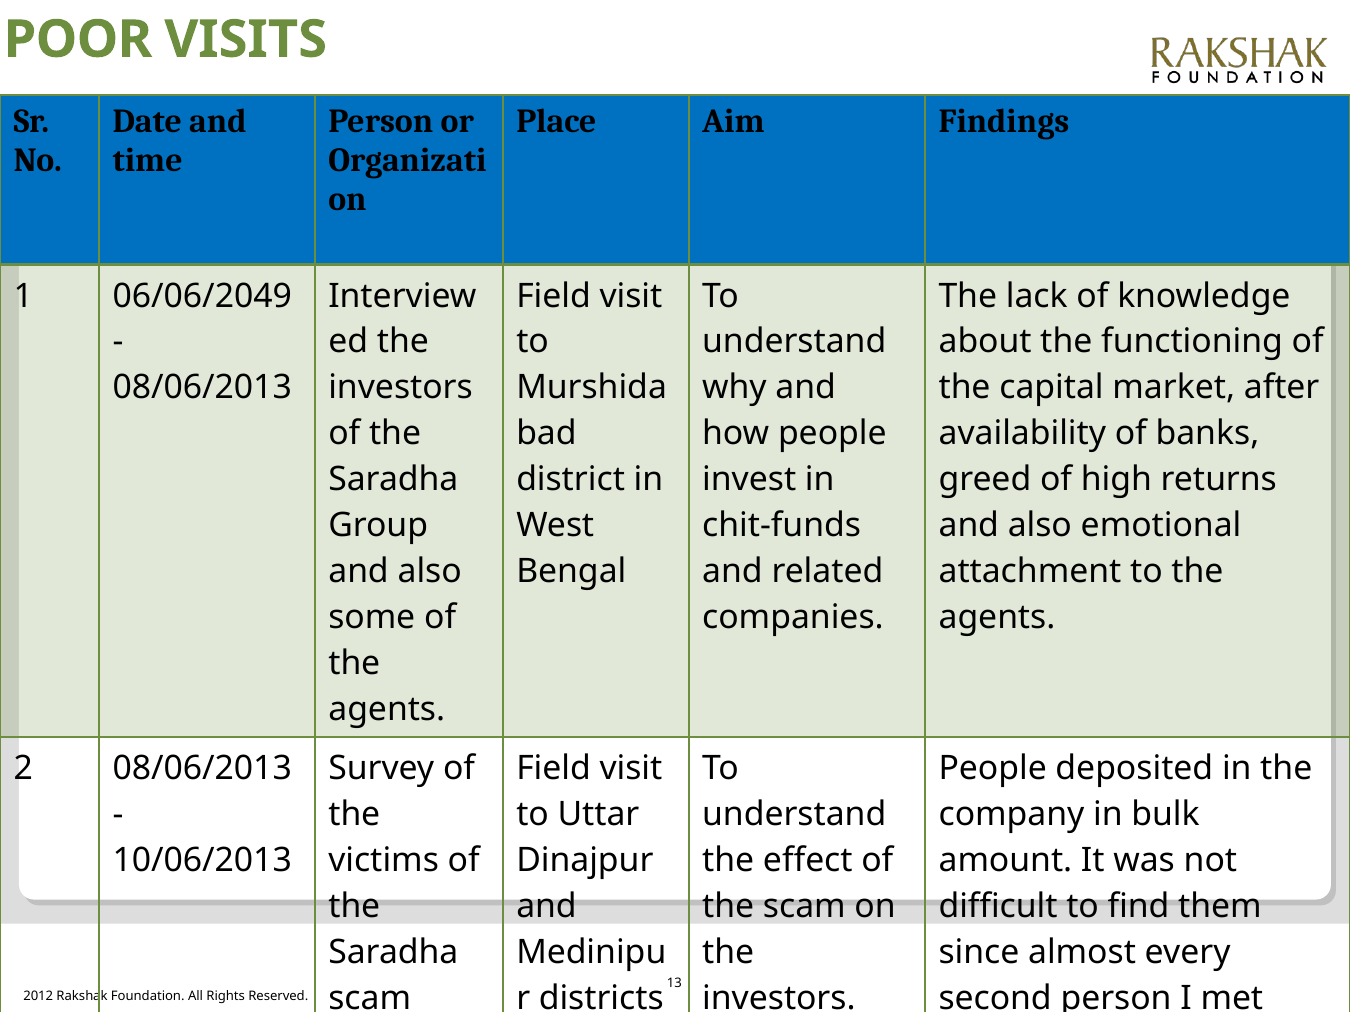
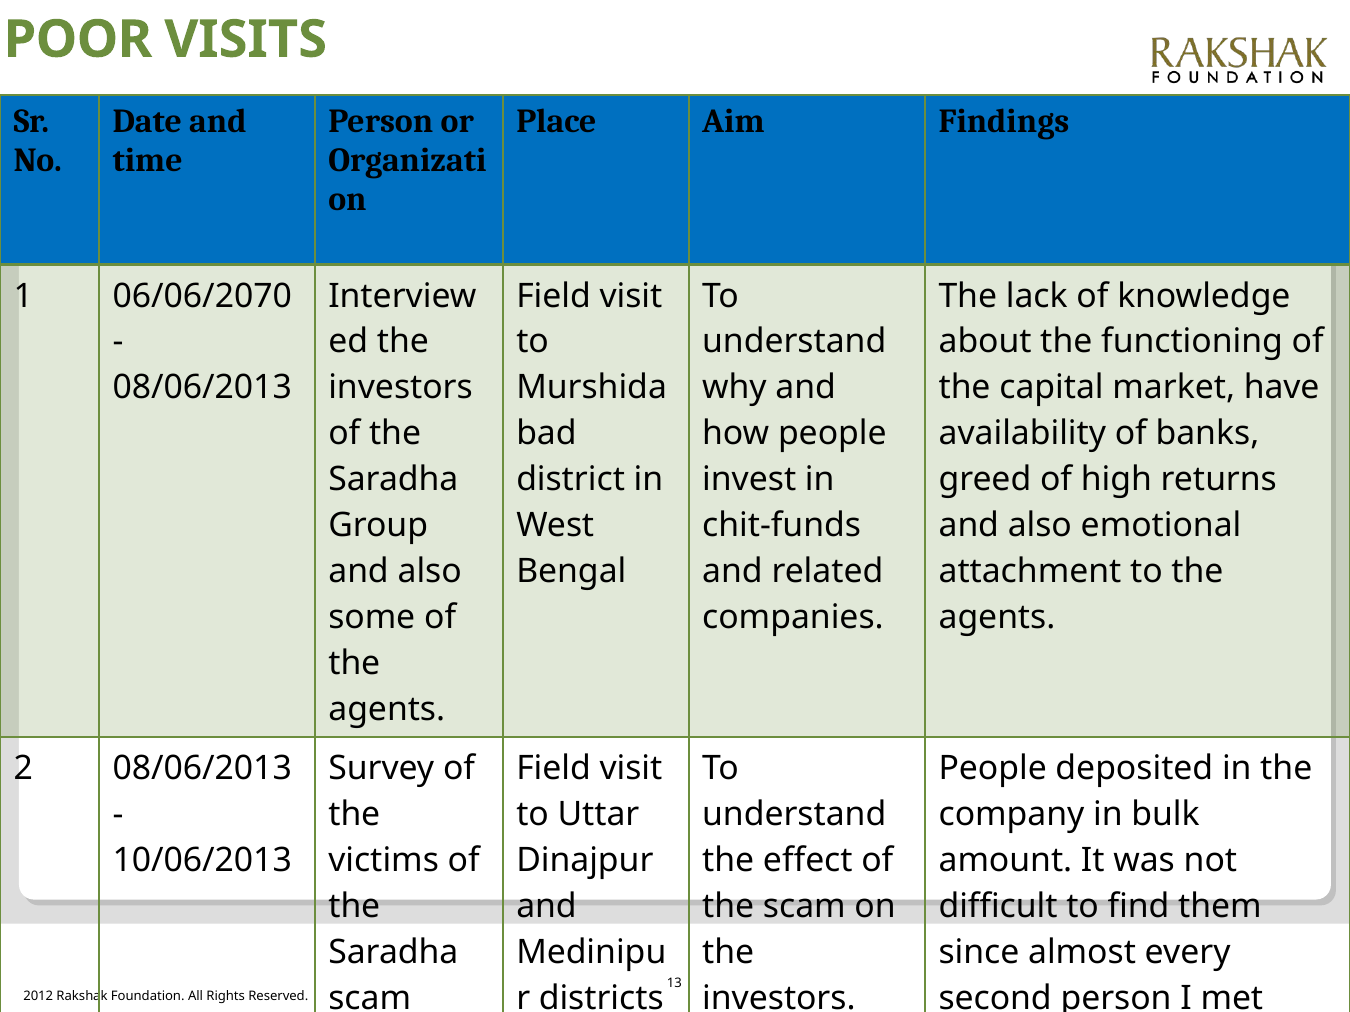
06/06/2049: 06/06/2049 -> 06/06/2070
after: after -> have
